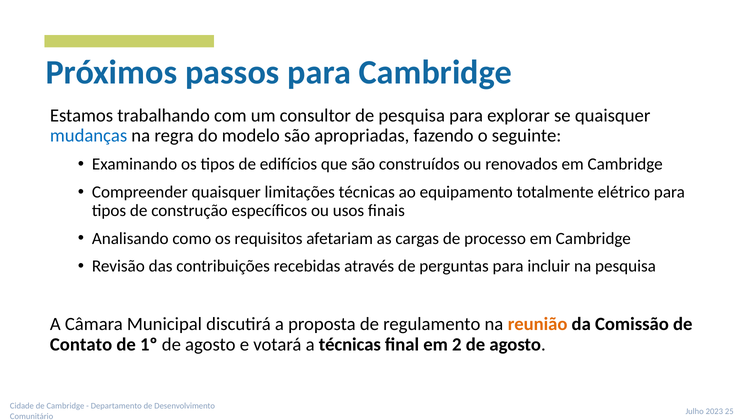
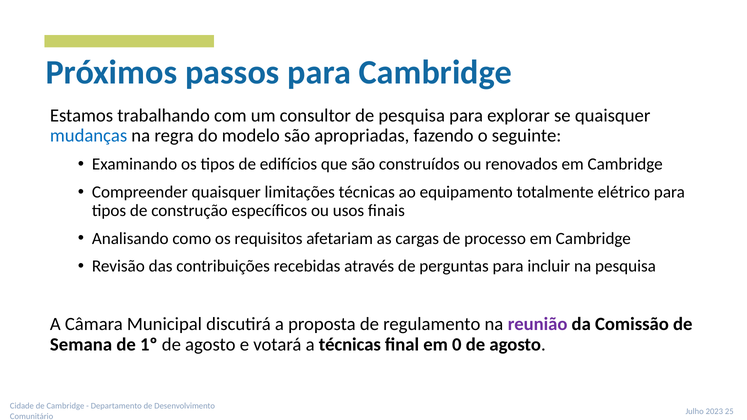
reunião colour: orange -> purple
Contato: Contato -> Semana
2: 2 -> 0
